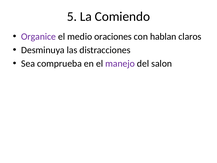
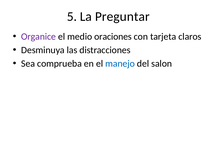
Comiendo: Comiendo -> Preguntar
hablan: hablan -> tarjeta
manejo colour: purple -> blue
